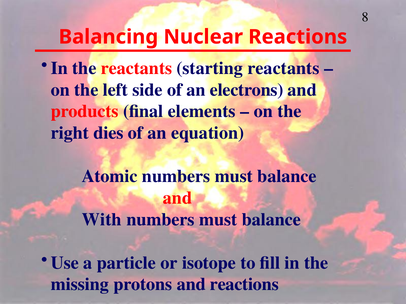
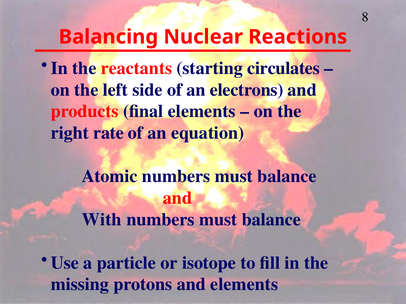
starting reactants: reactants -> circulates
dies: dies -> rate
and reactions: reactions -> elements
